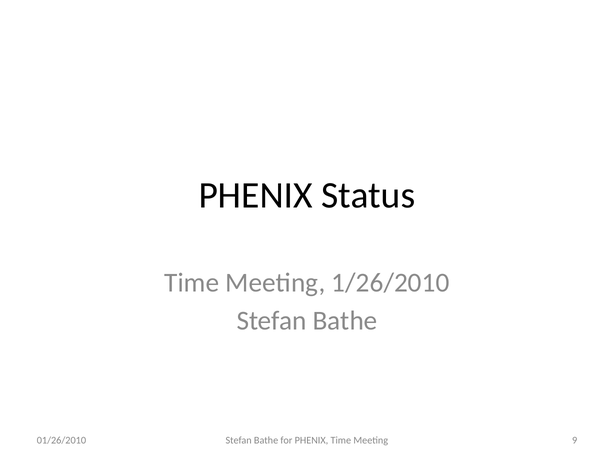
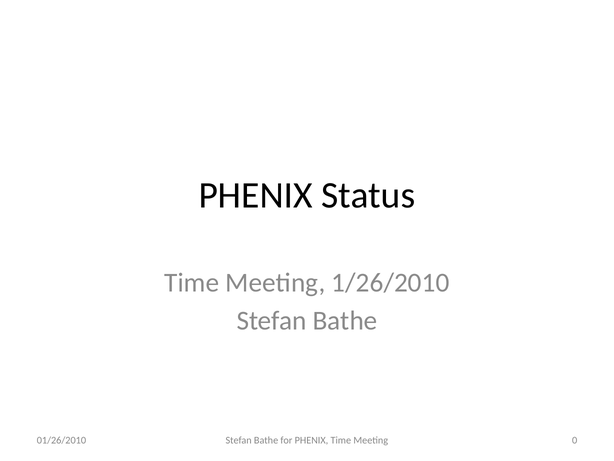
9: 9 -> 0
